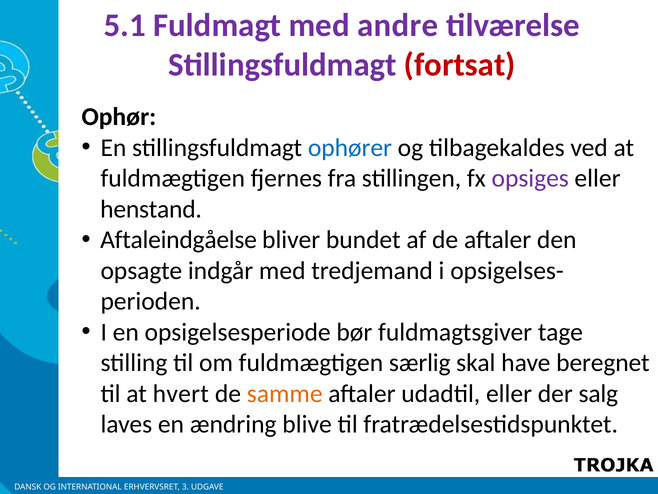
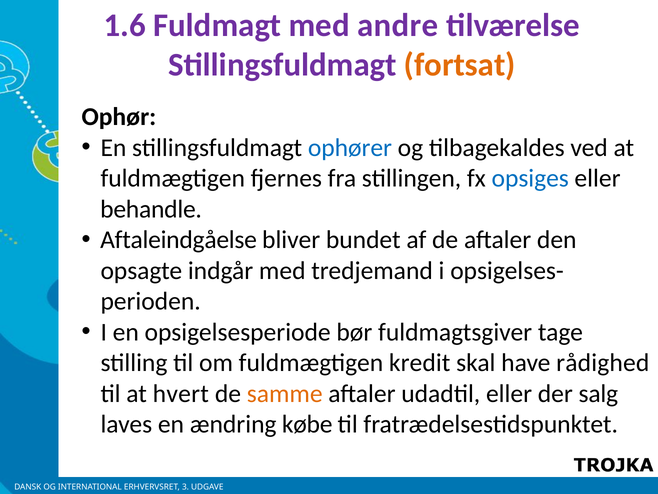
5.1: 5.1 -> 1.6
fortsat colour: red -> orange
opsiges colour: purple -> blue
henstand: henstand -> behandle
særlig: særlig -> kredit
beregnet: beregnet -> rådighed
blive: blive -> købe
